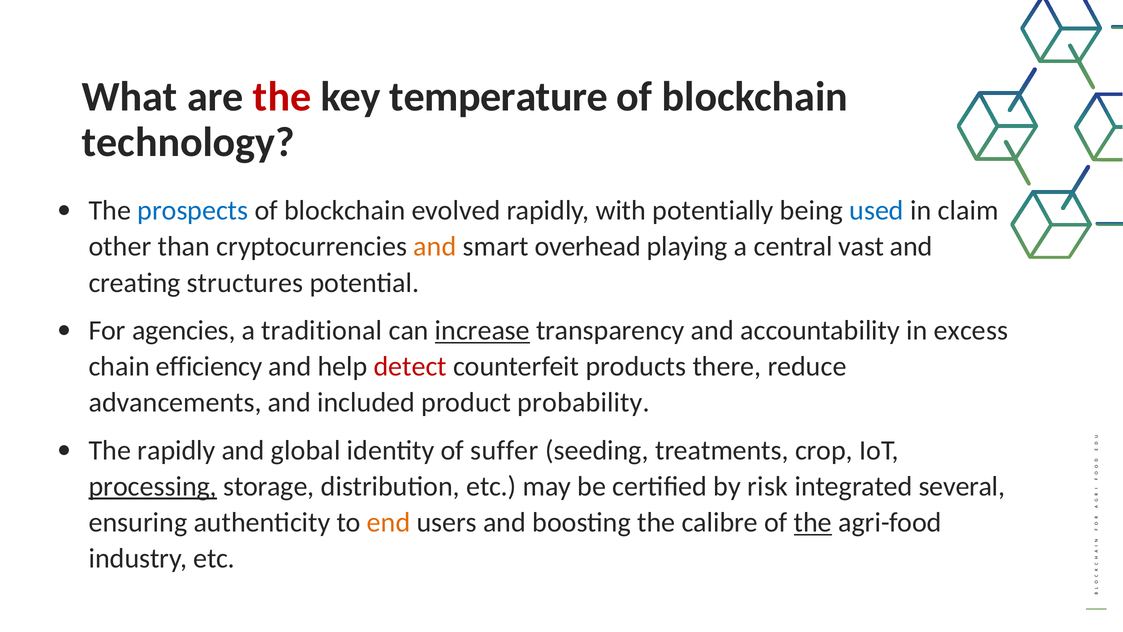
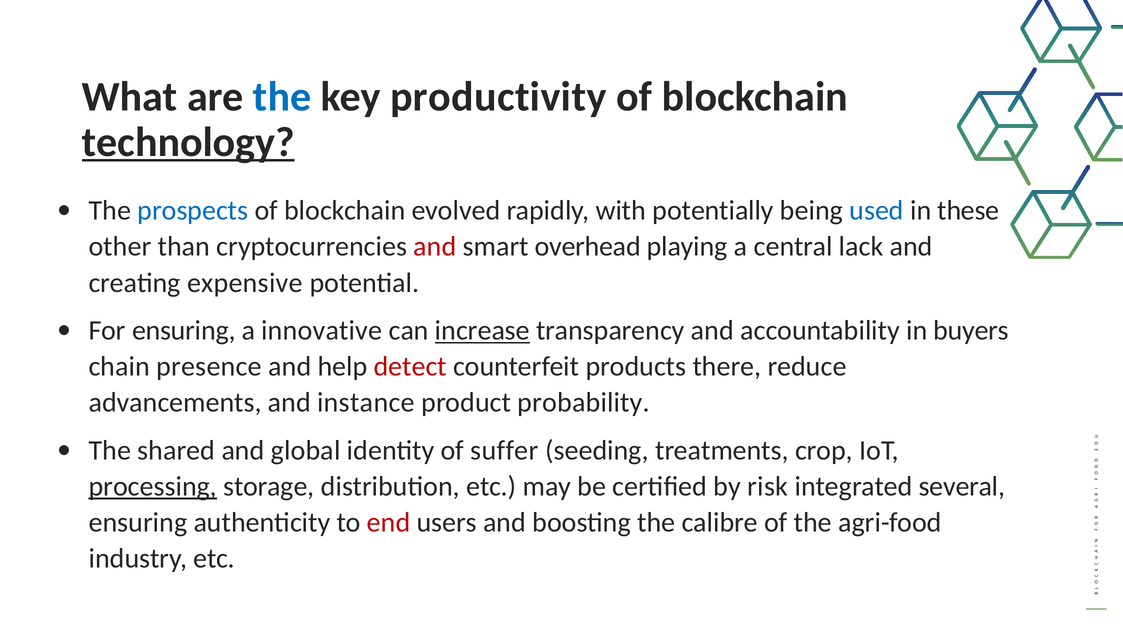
the at (282, 97) colour: red -> blue
temperature: temperature -> productivity
technology underline: none -> present
claim: claim -> these
and at (435, 247) colour: orange -> red
vast: vast -> lack
structures: structures -> expensive
For agencies: agencies -> ensuring
traditional: traditional -> innovative
excess: excess -> buyers
efficiency: efficiency -> presence
included: included -> instance
The rapidly: rapidly -> shared
end colour: orange -> red
the at (813, 522) underline: present -> none
